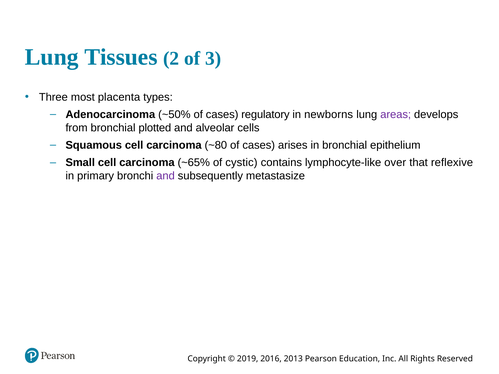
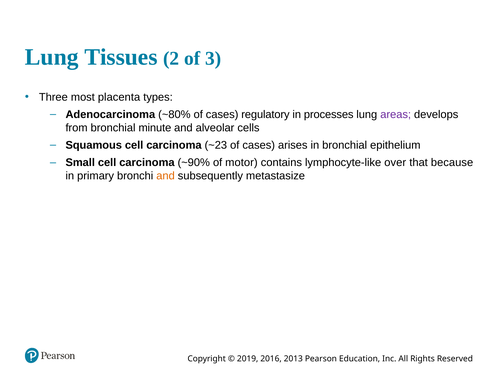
~50%: ~50% -> ~80%
newborns: newborns -> processes
plotted: plotted -> minute
~80: ~80 -> ~23
~65%: ~65% -> ~90%
cystic: cystic -> motor
reflexive: reflexive -> because
and at (166, 176) colour: purple -> orange
